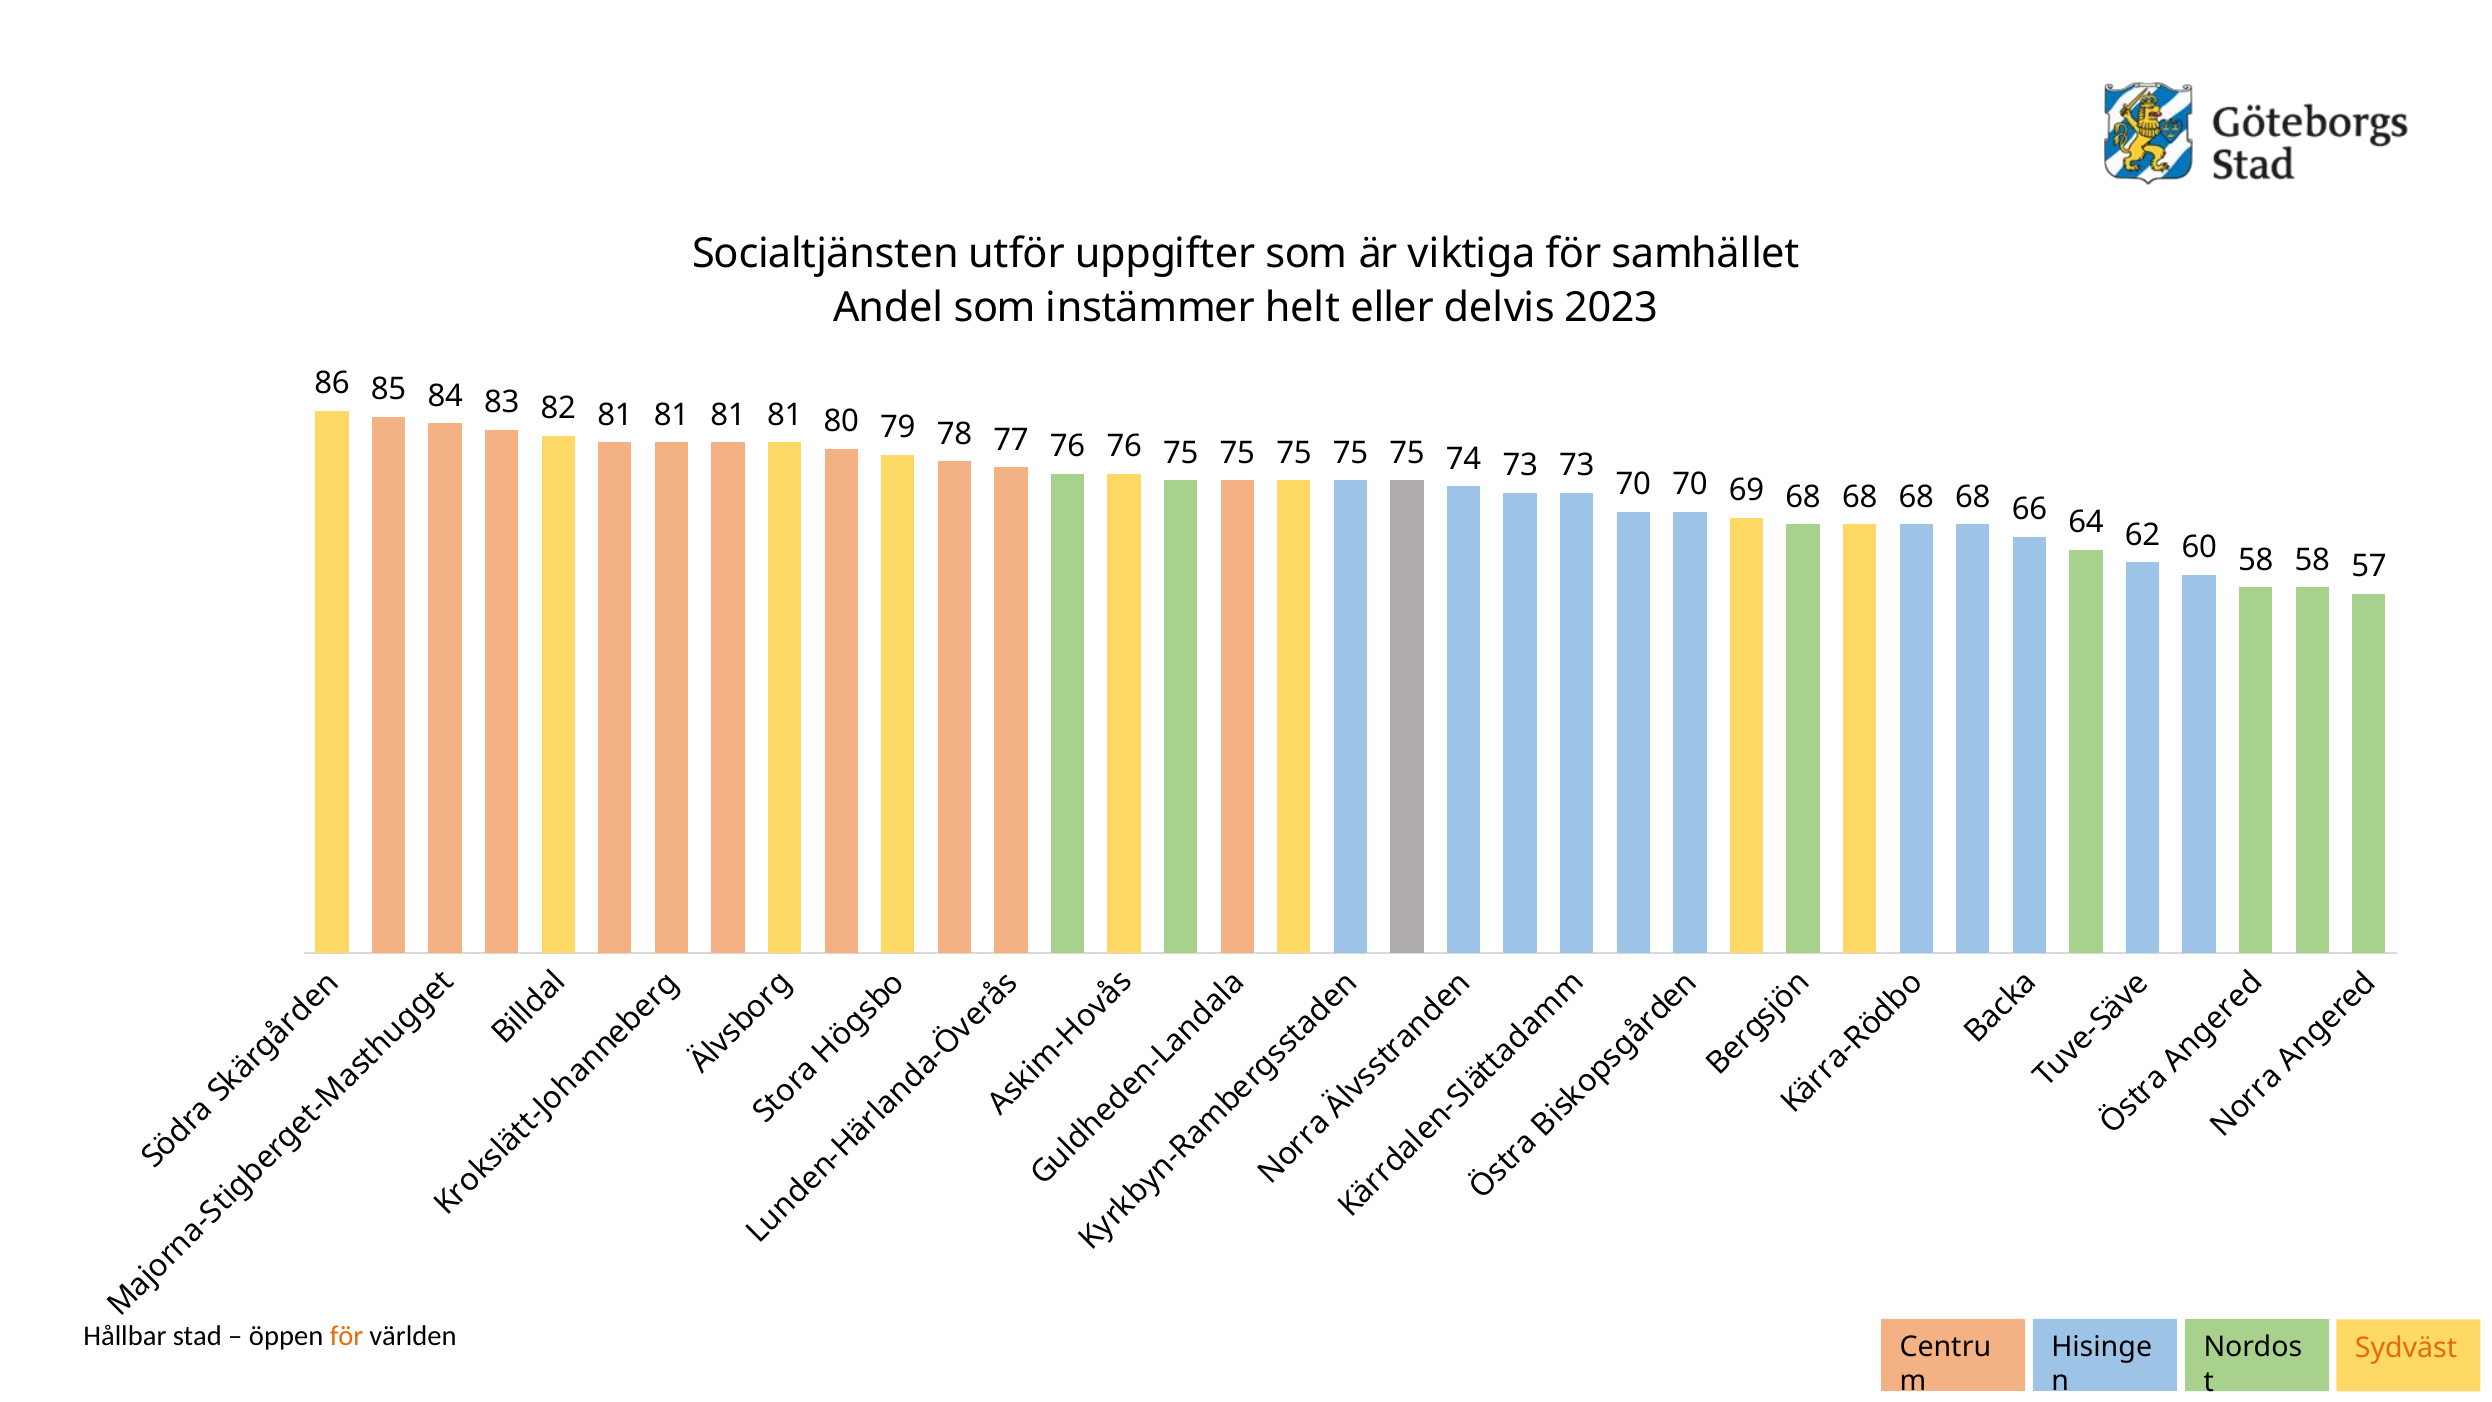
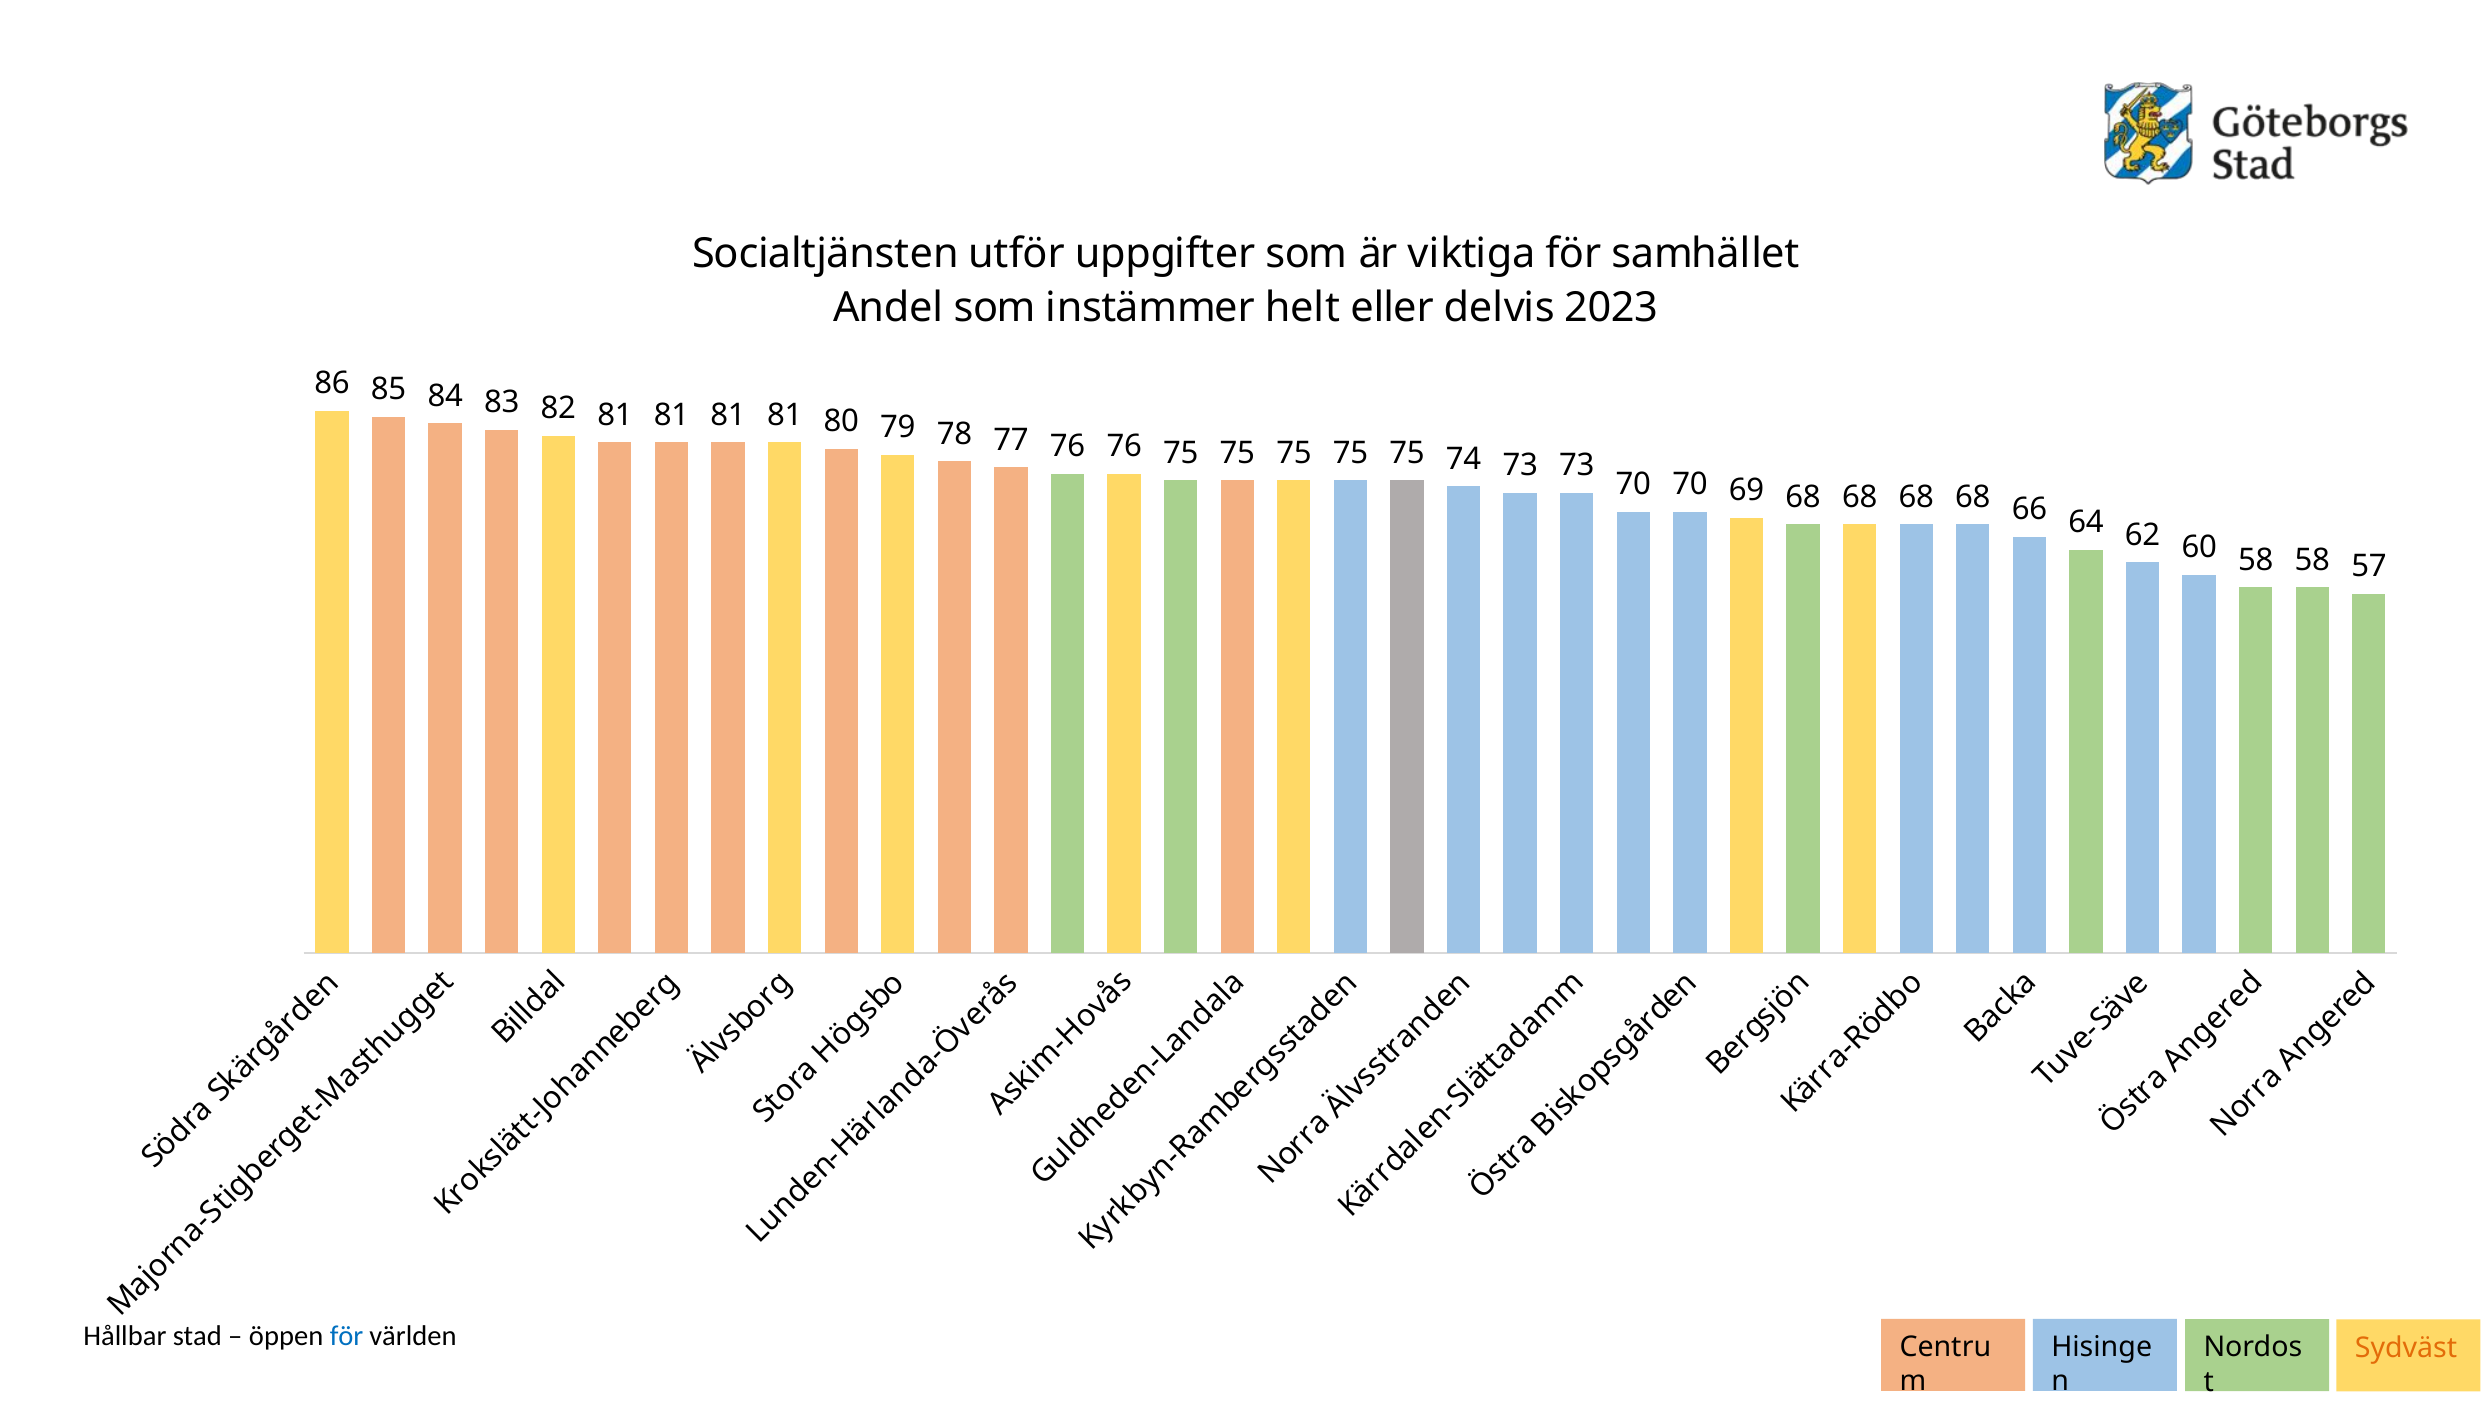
för at (347, 1336) colour: orange -> blue
